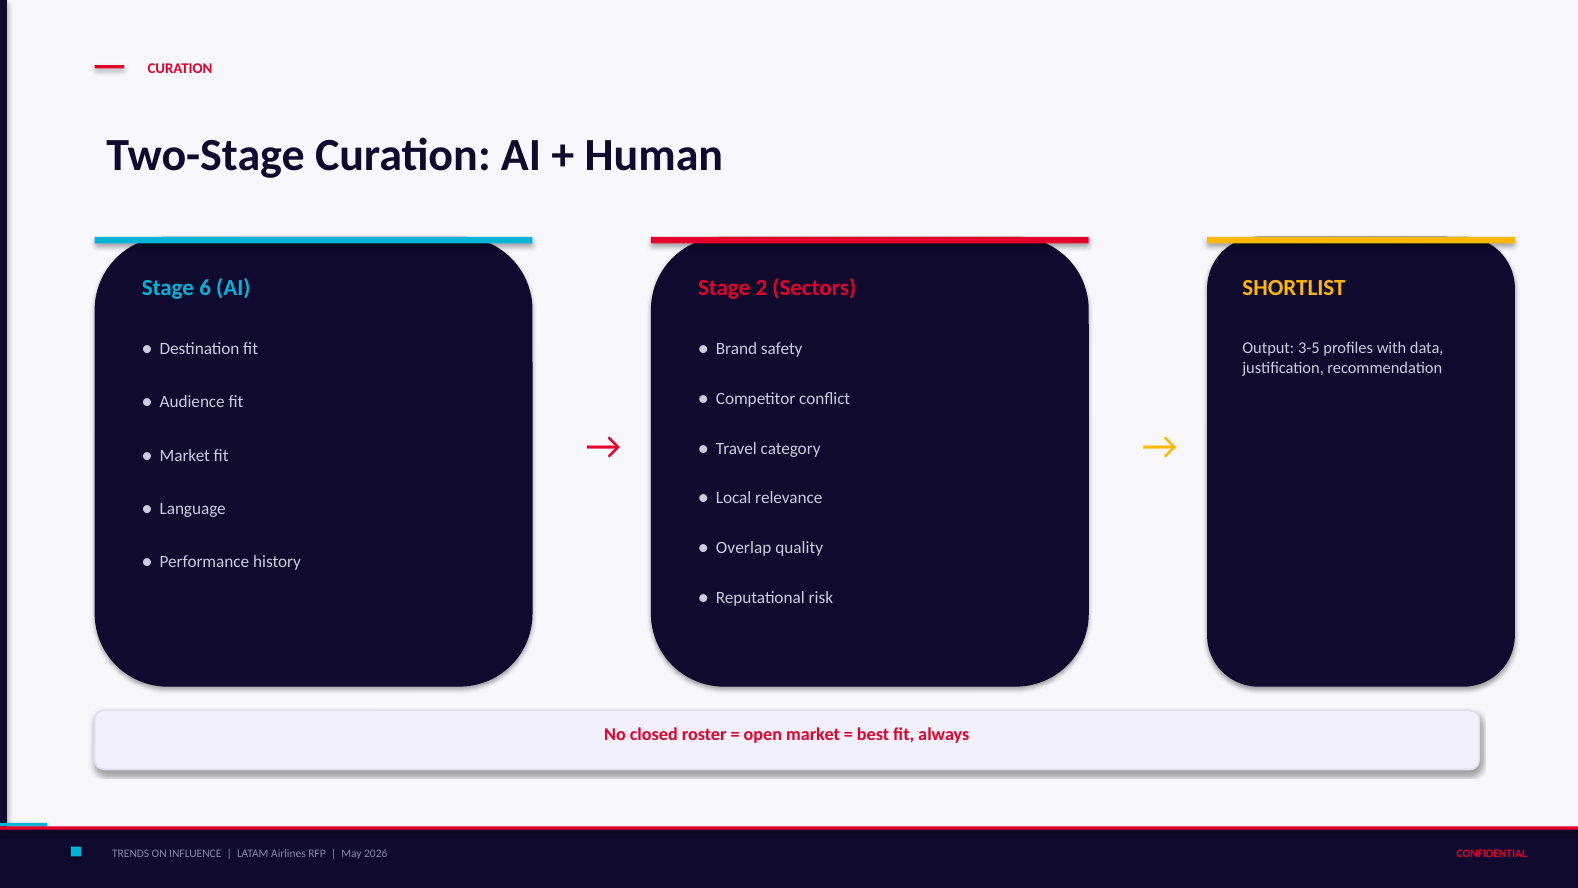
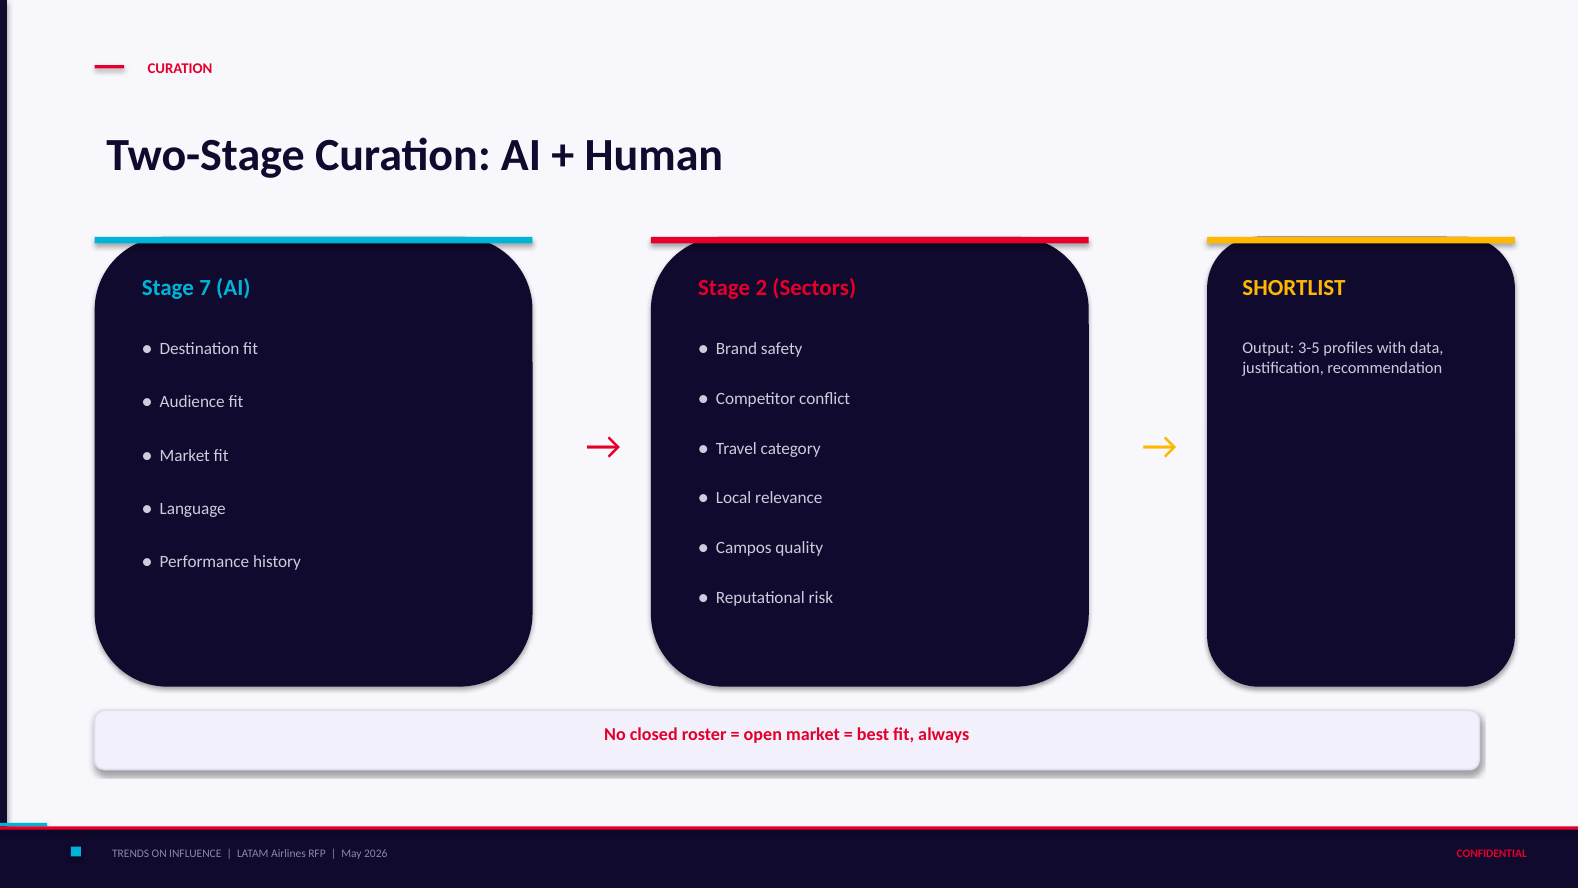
6: 6 -> 7
Overlap: Overlap -> Campos
